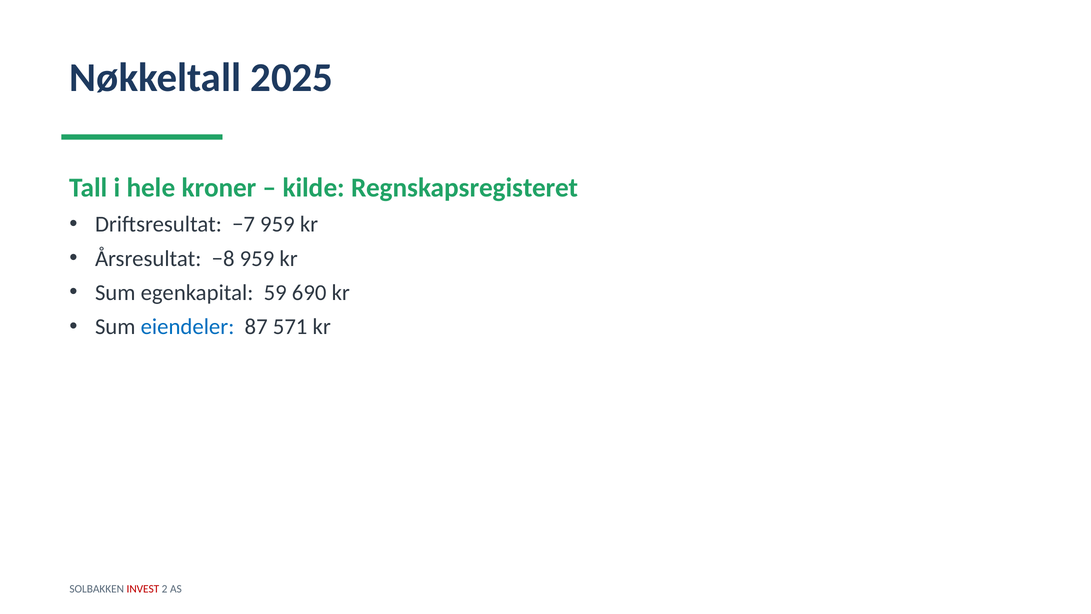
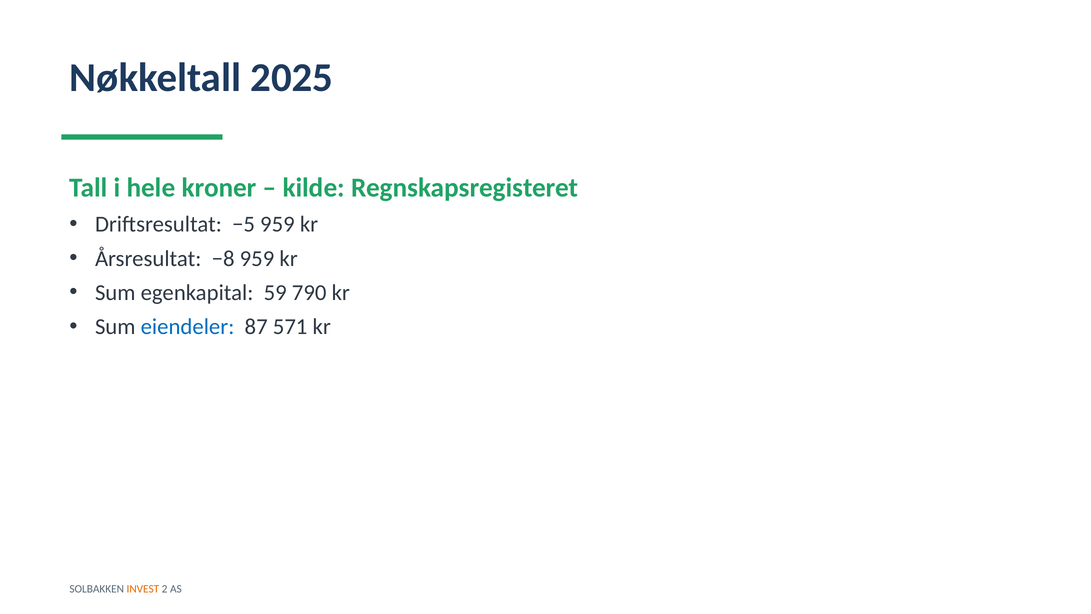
−7: −7 -> −5
690: 690 -> 790
INVEST colour: red -> orange
